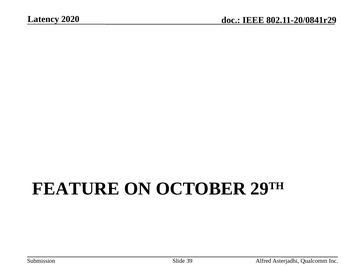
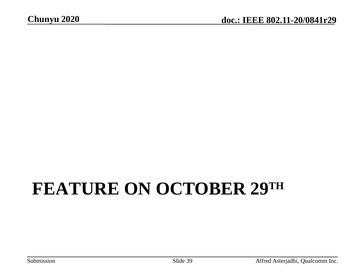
Latency: Latency -> Chunyu
